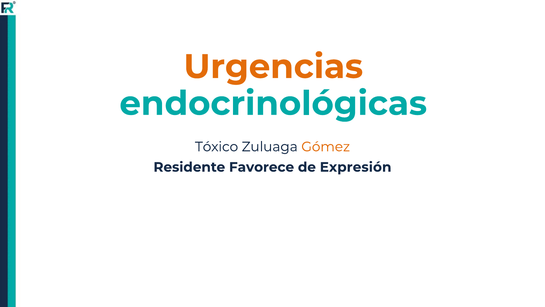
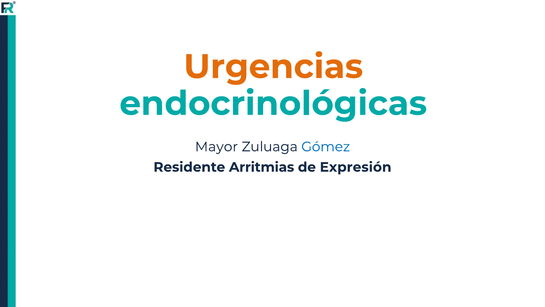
Tóxico: Tóxico -> Mayor
Gómez colour: orange -> blue
Favorece: Favorece -> Arritmias
